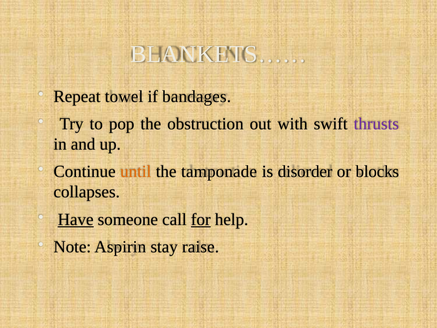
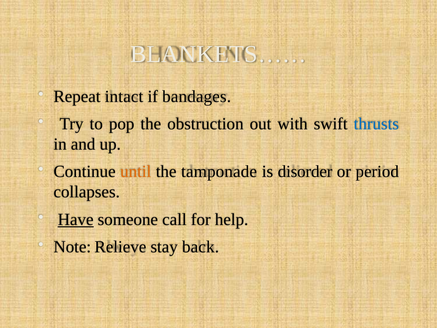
towel: towel -> intact
thrusts colour: purple -> blue
blocks: blocks -> period
for underline: present -> none
Aspirin: Aspirin -> Relieve
raise: raise -> back
